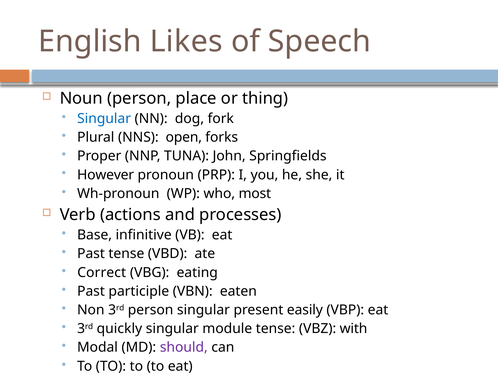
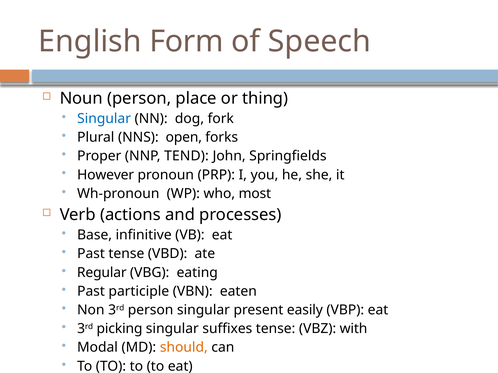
Likes: Likes -> Form
TUNA: TUNA -> TEND
Correct: Correct -> Regular
quickly: quickly -> picking
module: module -> suffixes
should colour: purple -> orange
